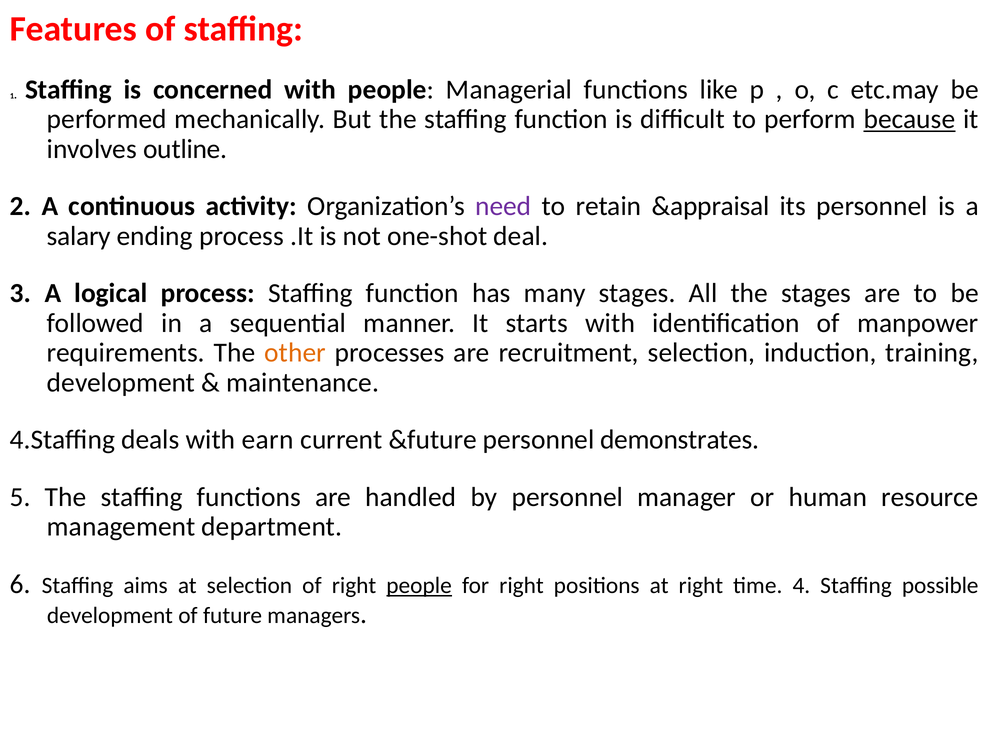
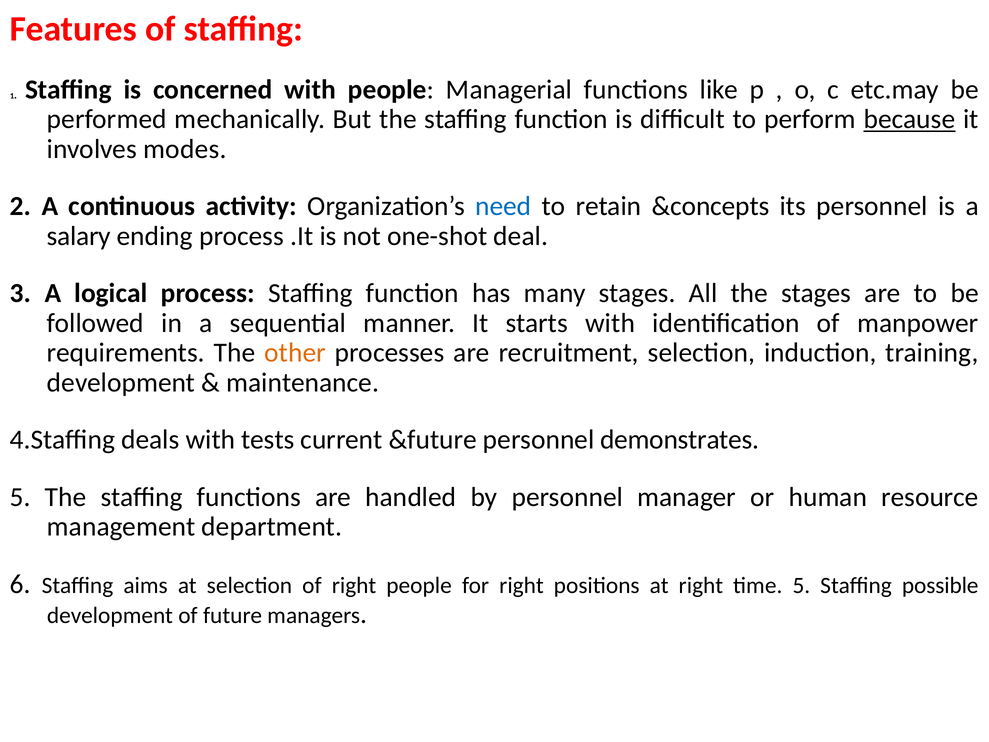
outline: outline -> modes
need colour: purple -> blue
&appraisal: &appraisal -> &concepts
earn: earn -> tests
people at (419, 585) underline: present -> none
time 4: 4 -> 5
